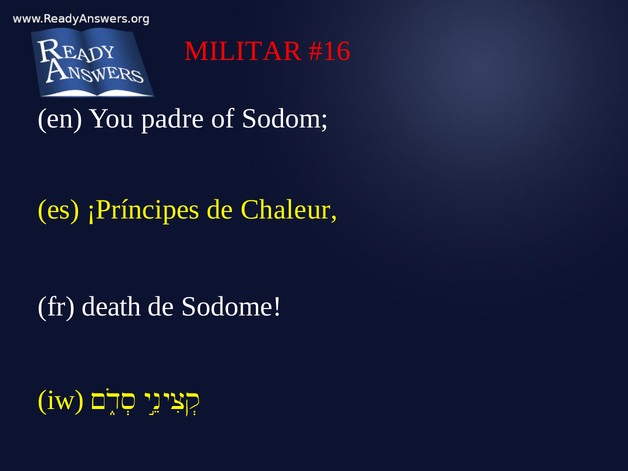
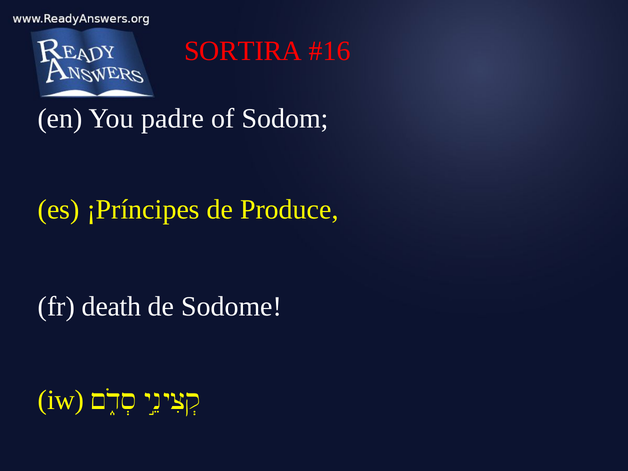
MILITAR: MILITAR -> SORTIRA
Chaleur: Chaleur -> Produce
